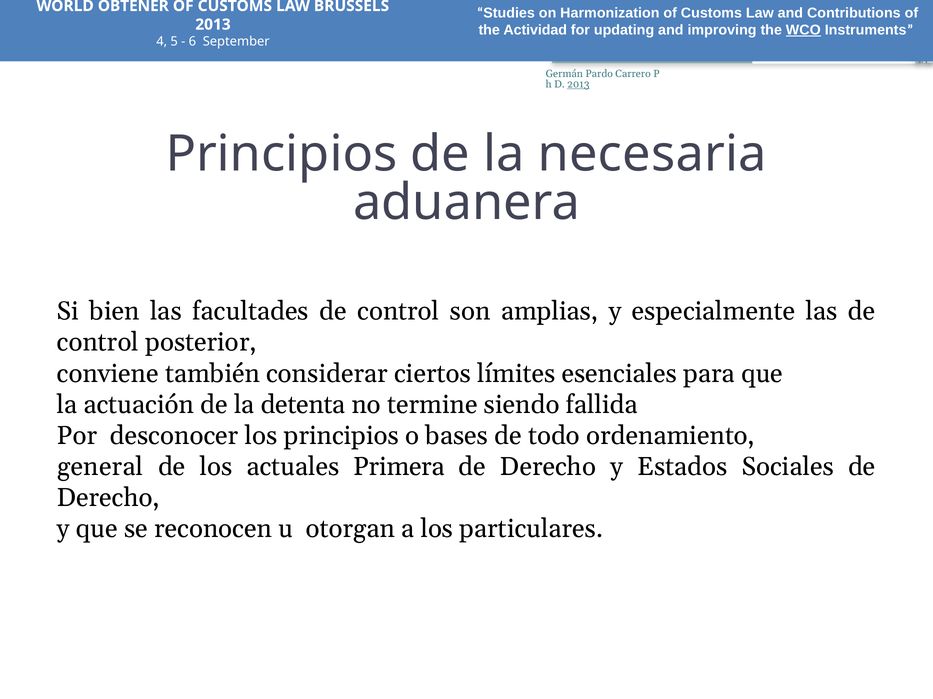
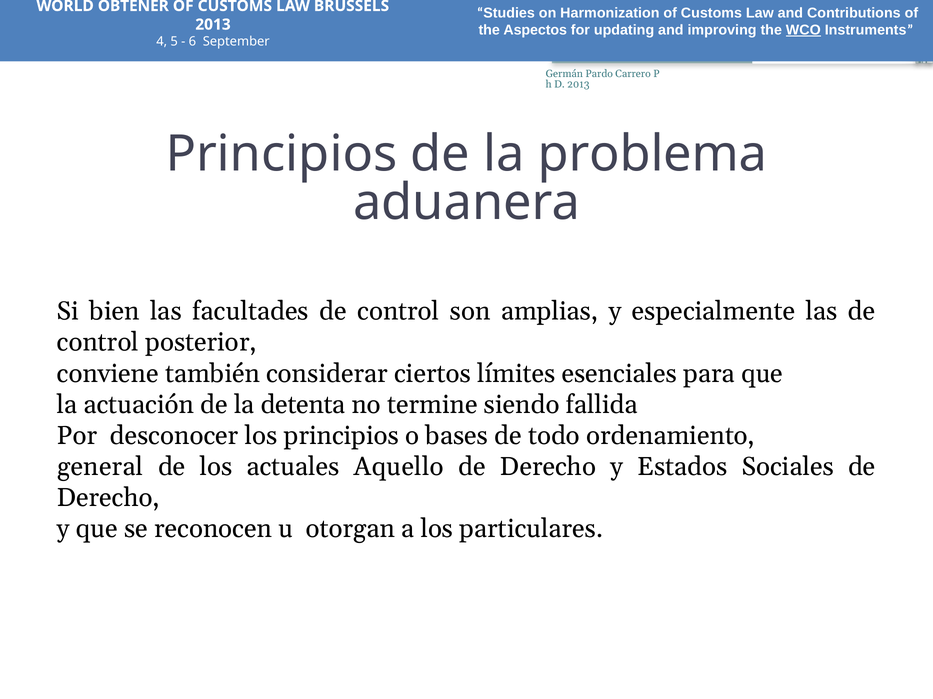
Actividad: Actividad -> Aspectos
2013 at (578, 84) underline: present -> none
necesaria: necesaria -> problema
Primera: Primera -> Aquello
